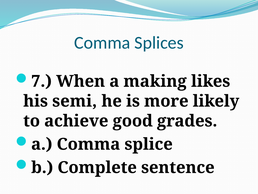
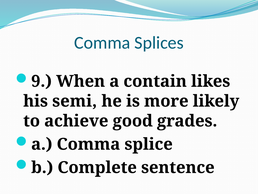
7: 7 -> 9
making: making -> contain
